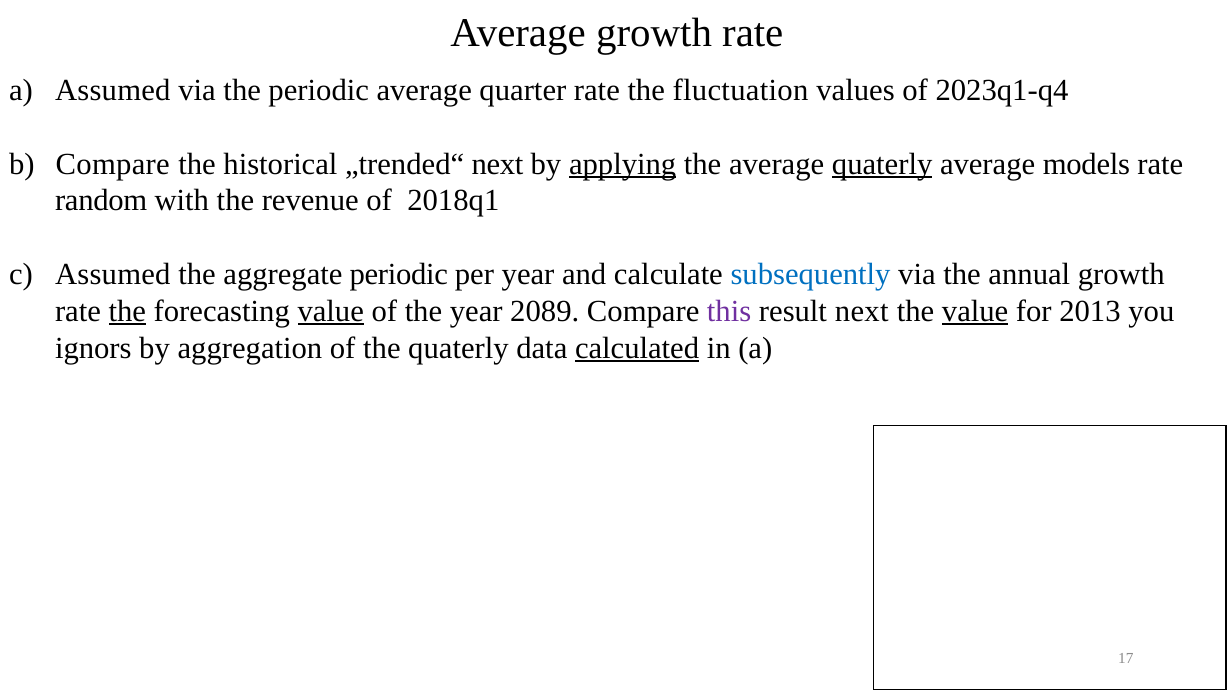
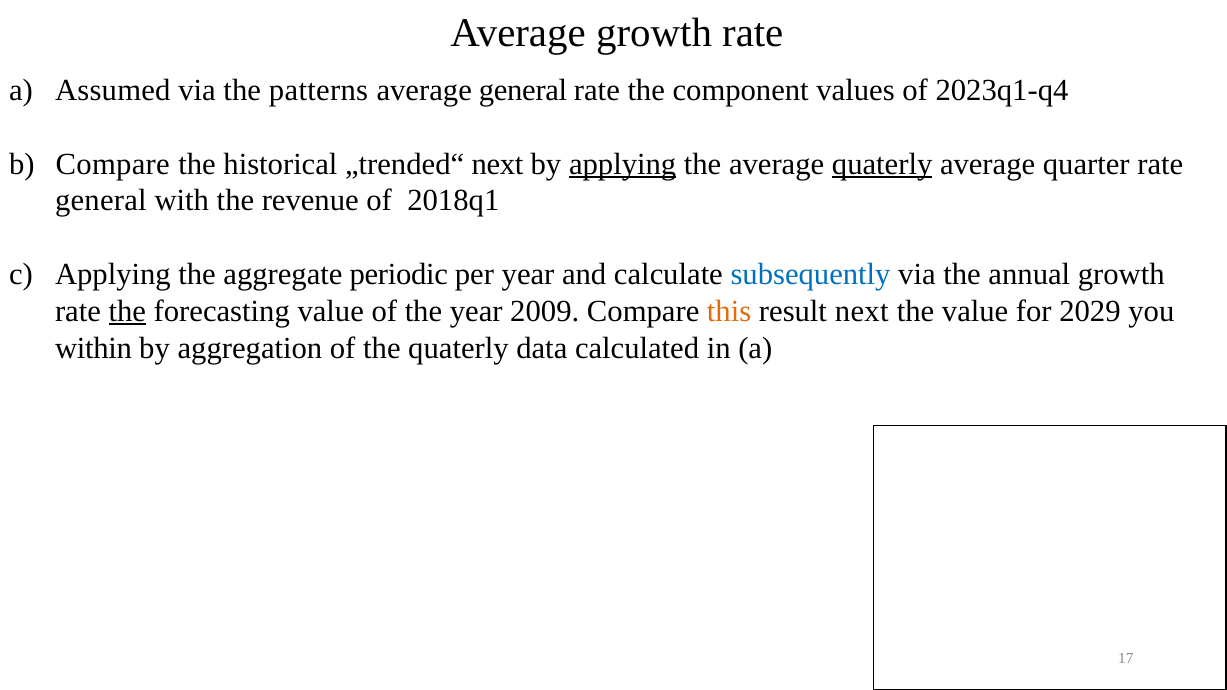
the periodic: periodic -> patterns
average quarter: quarter -> general
fluctuation: fluctuation -> component
models: models -> quarter
random at (101, 201): random -> general
c Assumed: Assumed -> Applying
value at (331, 311) underline: present -> none
2089: 2089 -> 2009
this colour: purple -> orange
value at (975, 311) underline: present -> none
2013: 2013 -> 2029
ignors: ignors -> within
calculated underline: present -> none
